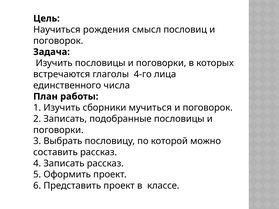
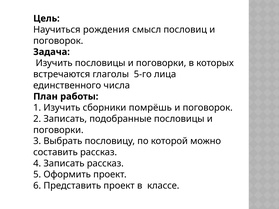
4-го: 4-го -> 5-го
мучиться: мучиться -> помрёшь
